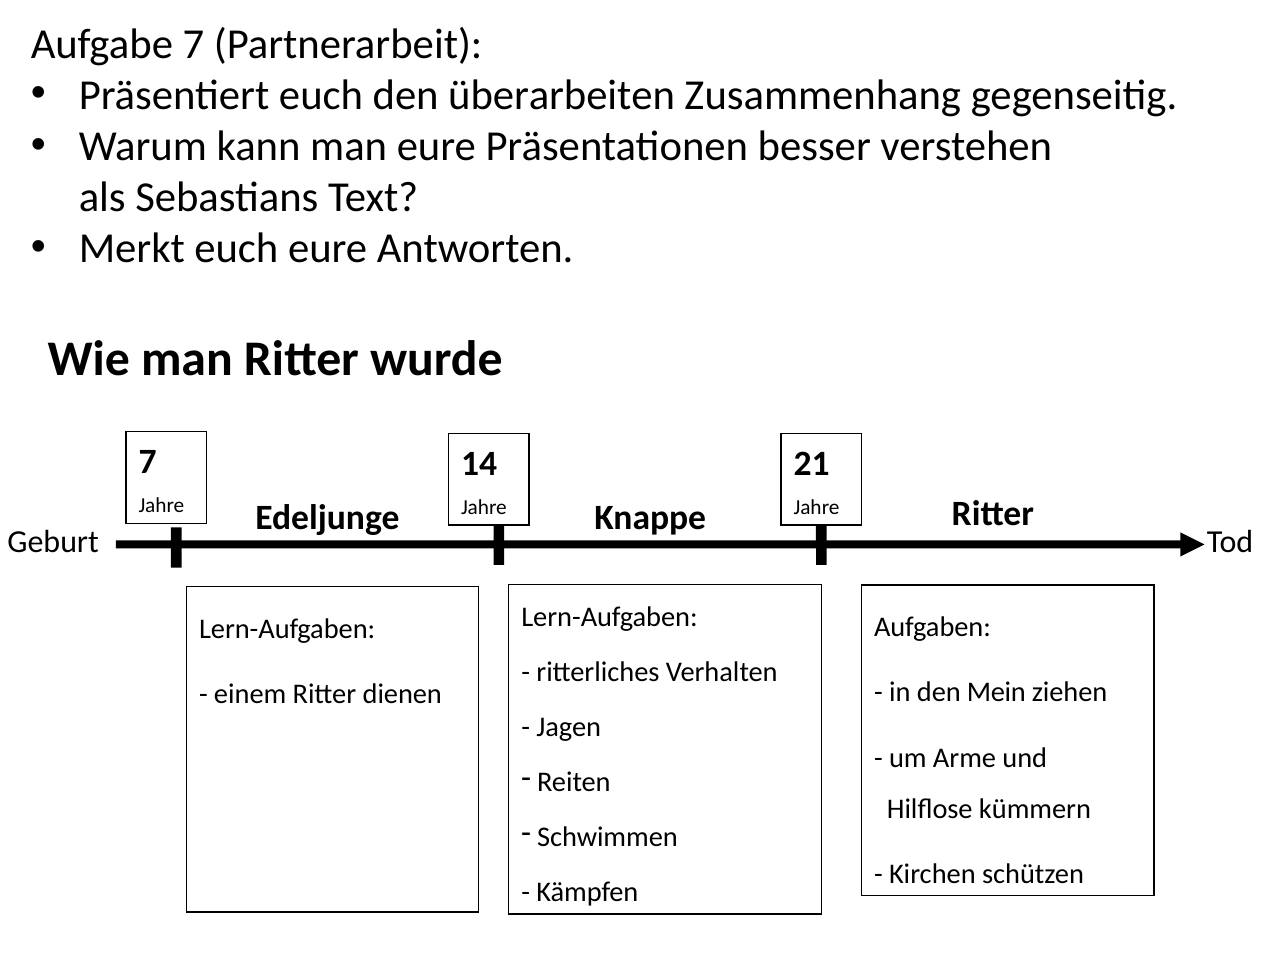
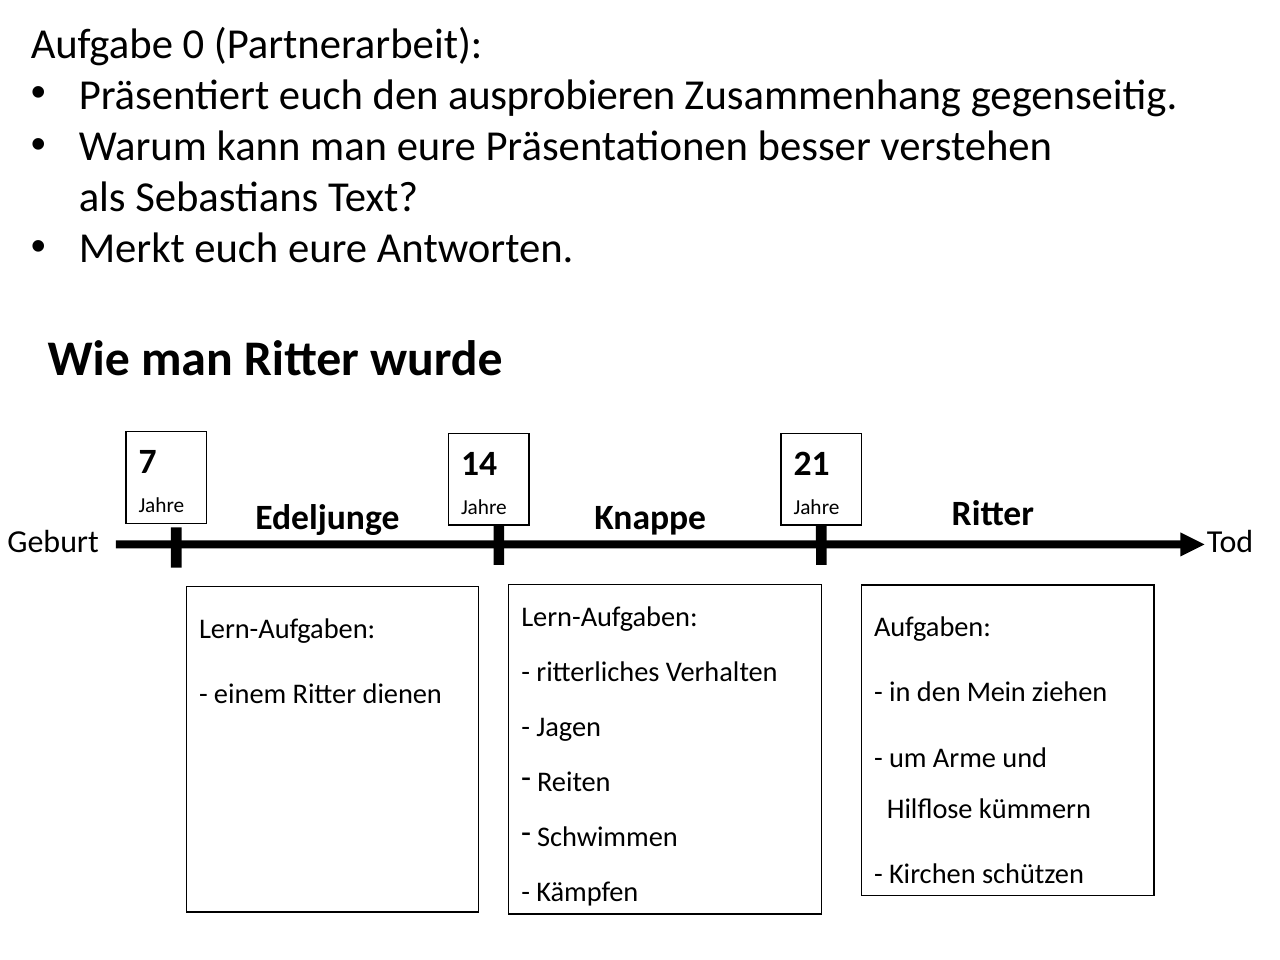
Aufgabe 7: 7 -> 0
überarbeiten: überarbeiten -> ausprobieren
